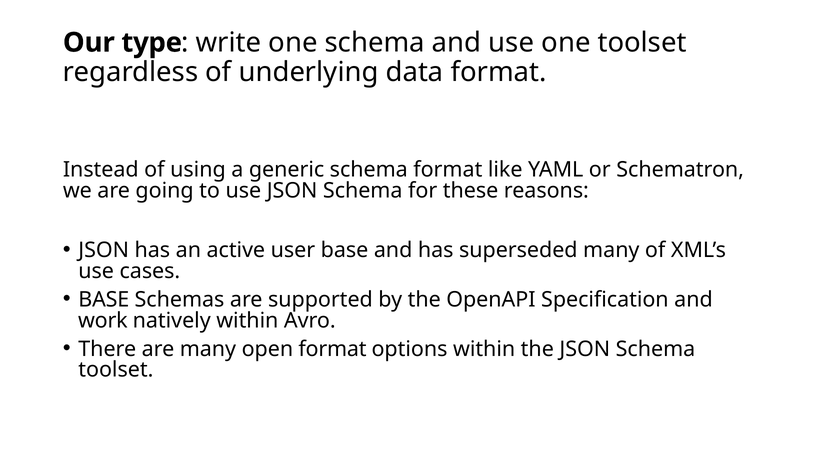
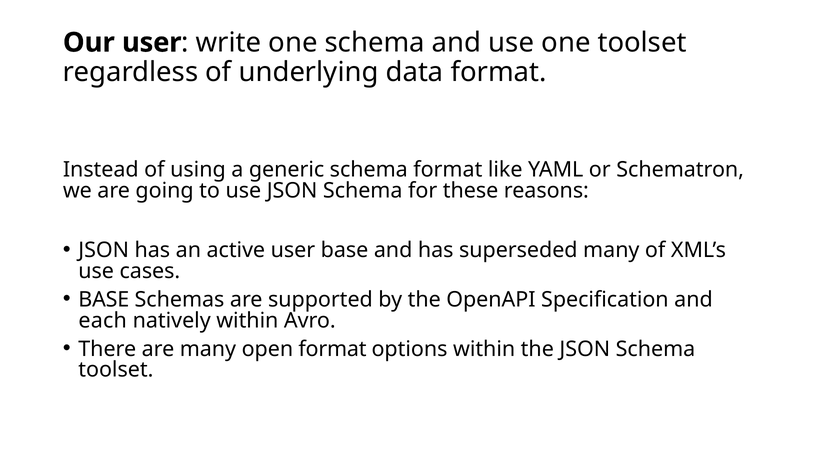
Our type: type -> user
work: work -> each
